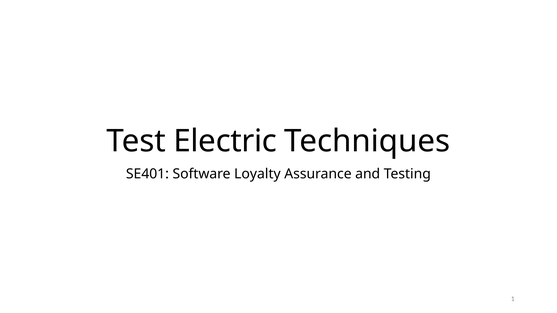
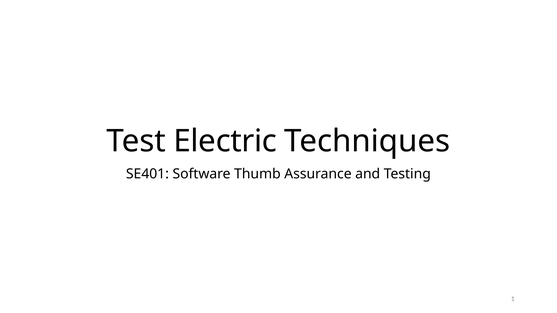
Loyalty: Loyalty -> Thumb
